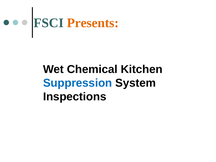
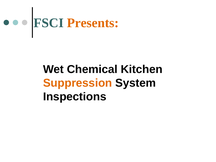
Suppression colour: blue -> orange
